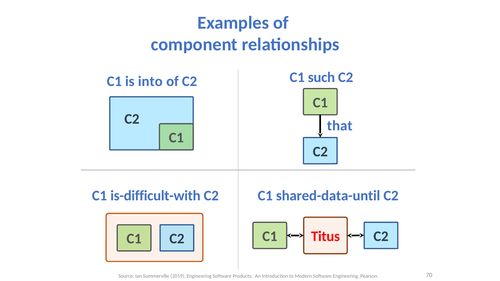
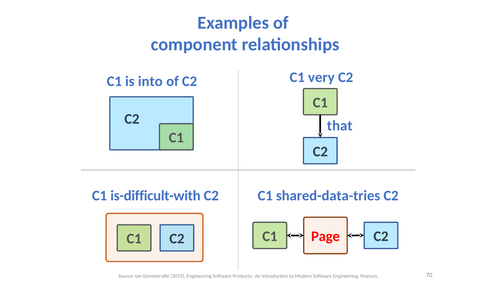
such: such -> very
shared-data-until: shared-data-until -> shared-data-tries
Titus: Titus -> Page
